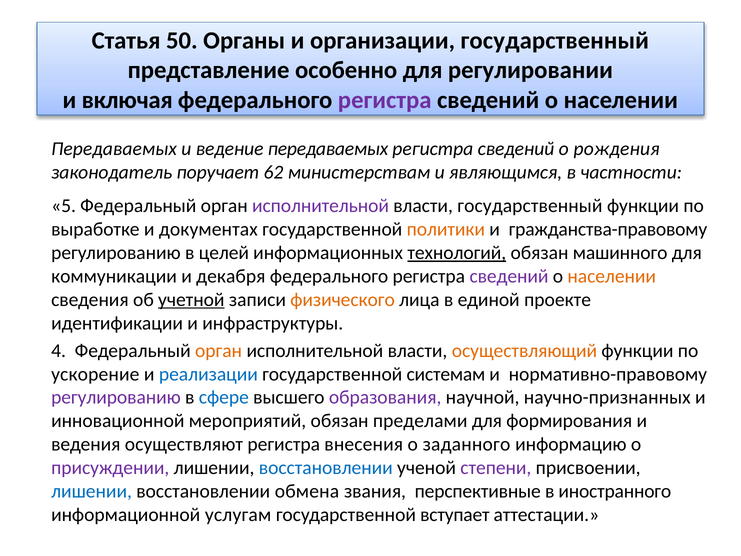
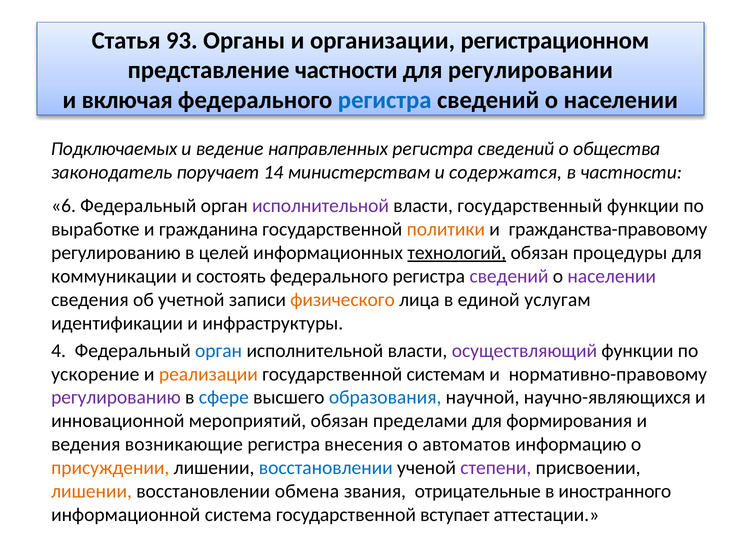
50: 50 -> 93
организации государственный: государственный -> регистрационном
представление особенно: особенно -> частности
регистра at (385, 100) colour: purple -> blue
Передаваемых at (114, 149): Передаваемых -> Подключаемых
ведение передаваемых: передаваемых -> направленных
рождения: рождения -> общества
62: 62 -> 14
являющимся: являющимся -> содержатся
5: 5 -> 6
документах: документах -> гражданина
машинного: машинного -> процедуры
декабря: декабря -> состоять
населении at (612, 276) colour: orange -> purple
учетной underline: present -> none
проекте: проекте -> услугам
орган at (219, 350) colour: orange -> blue
осуществляющий colour: orange -> purple
реализации colour: blue -> orange
образования colour: purple -> blue
научно-признанных: научно-признанных -> научно-являющихся
осуществляют: осуществляют -> возникающие
заданного: заданного -> автоматов
присуждении colour: purple -> orange
лишении at (92, 491) colour: blue -> orange
перспективные: перспективные -> отрицательные
услугам: услугам -> система
